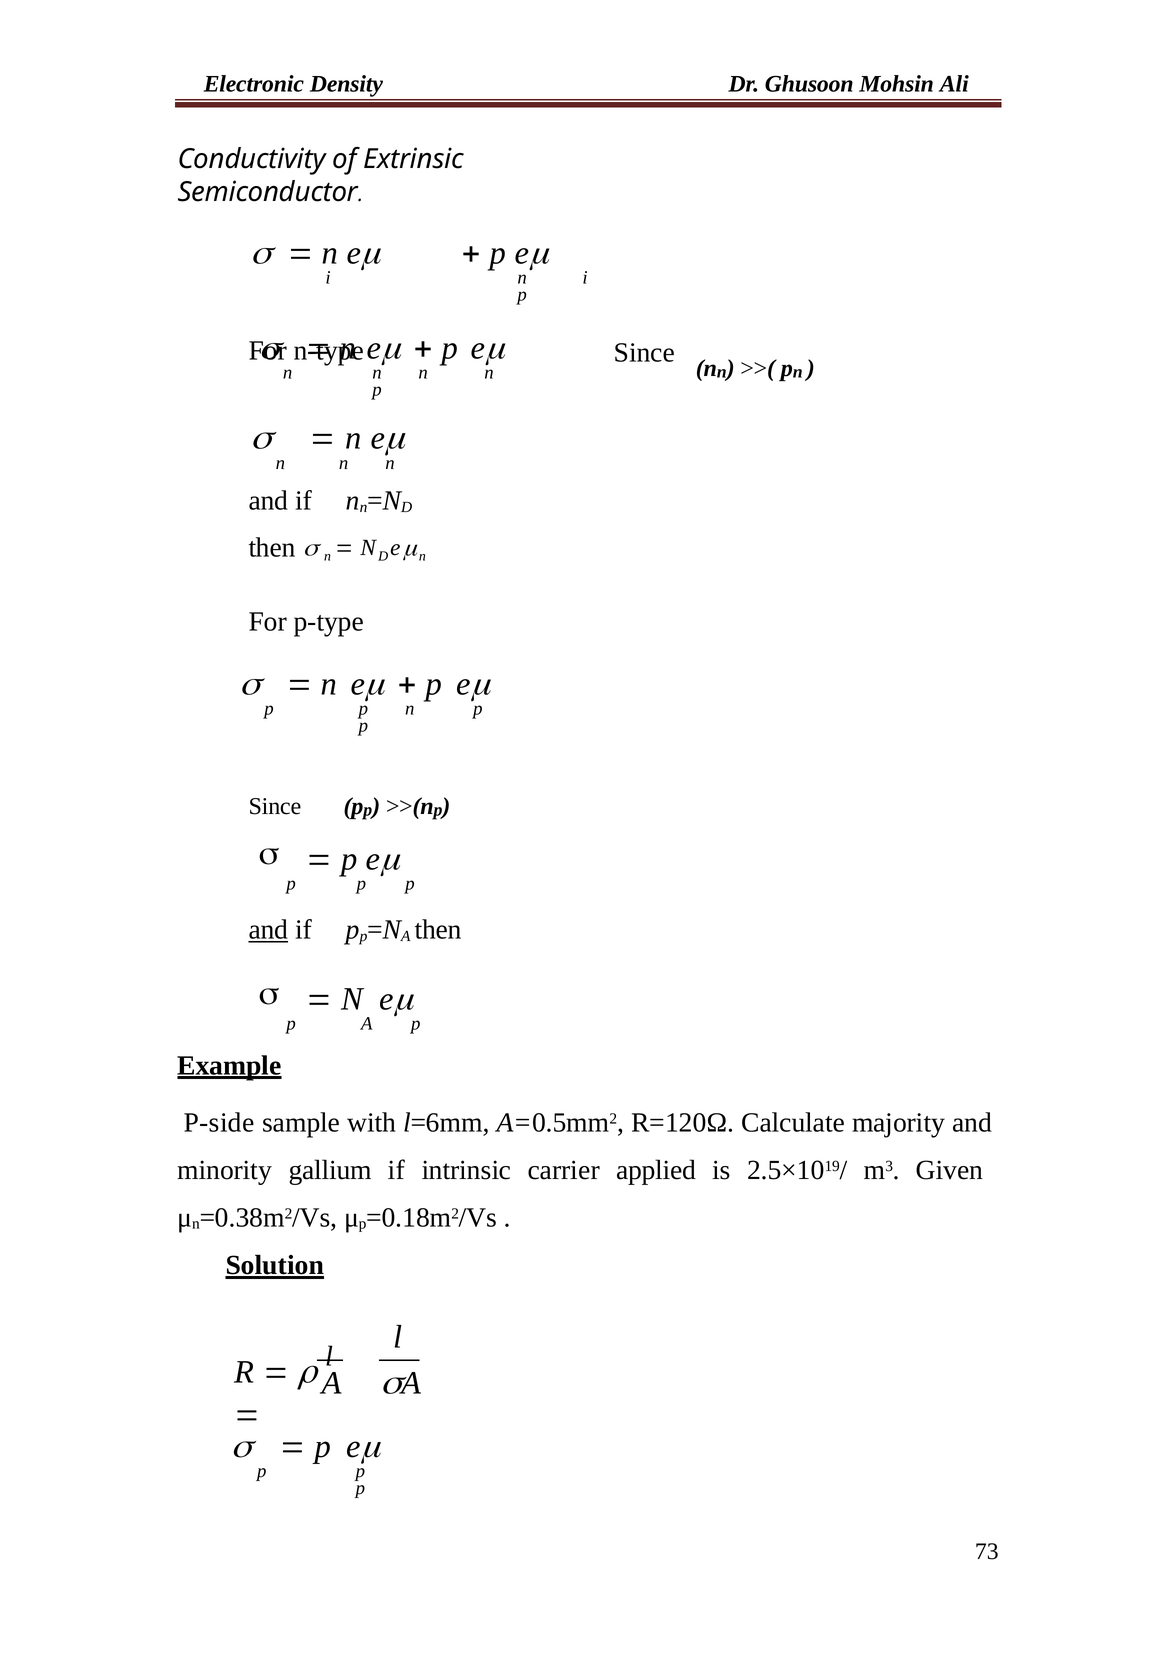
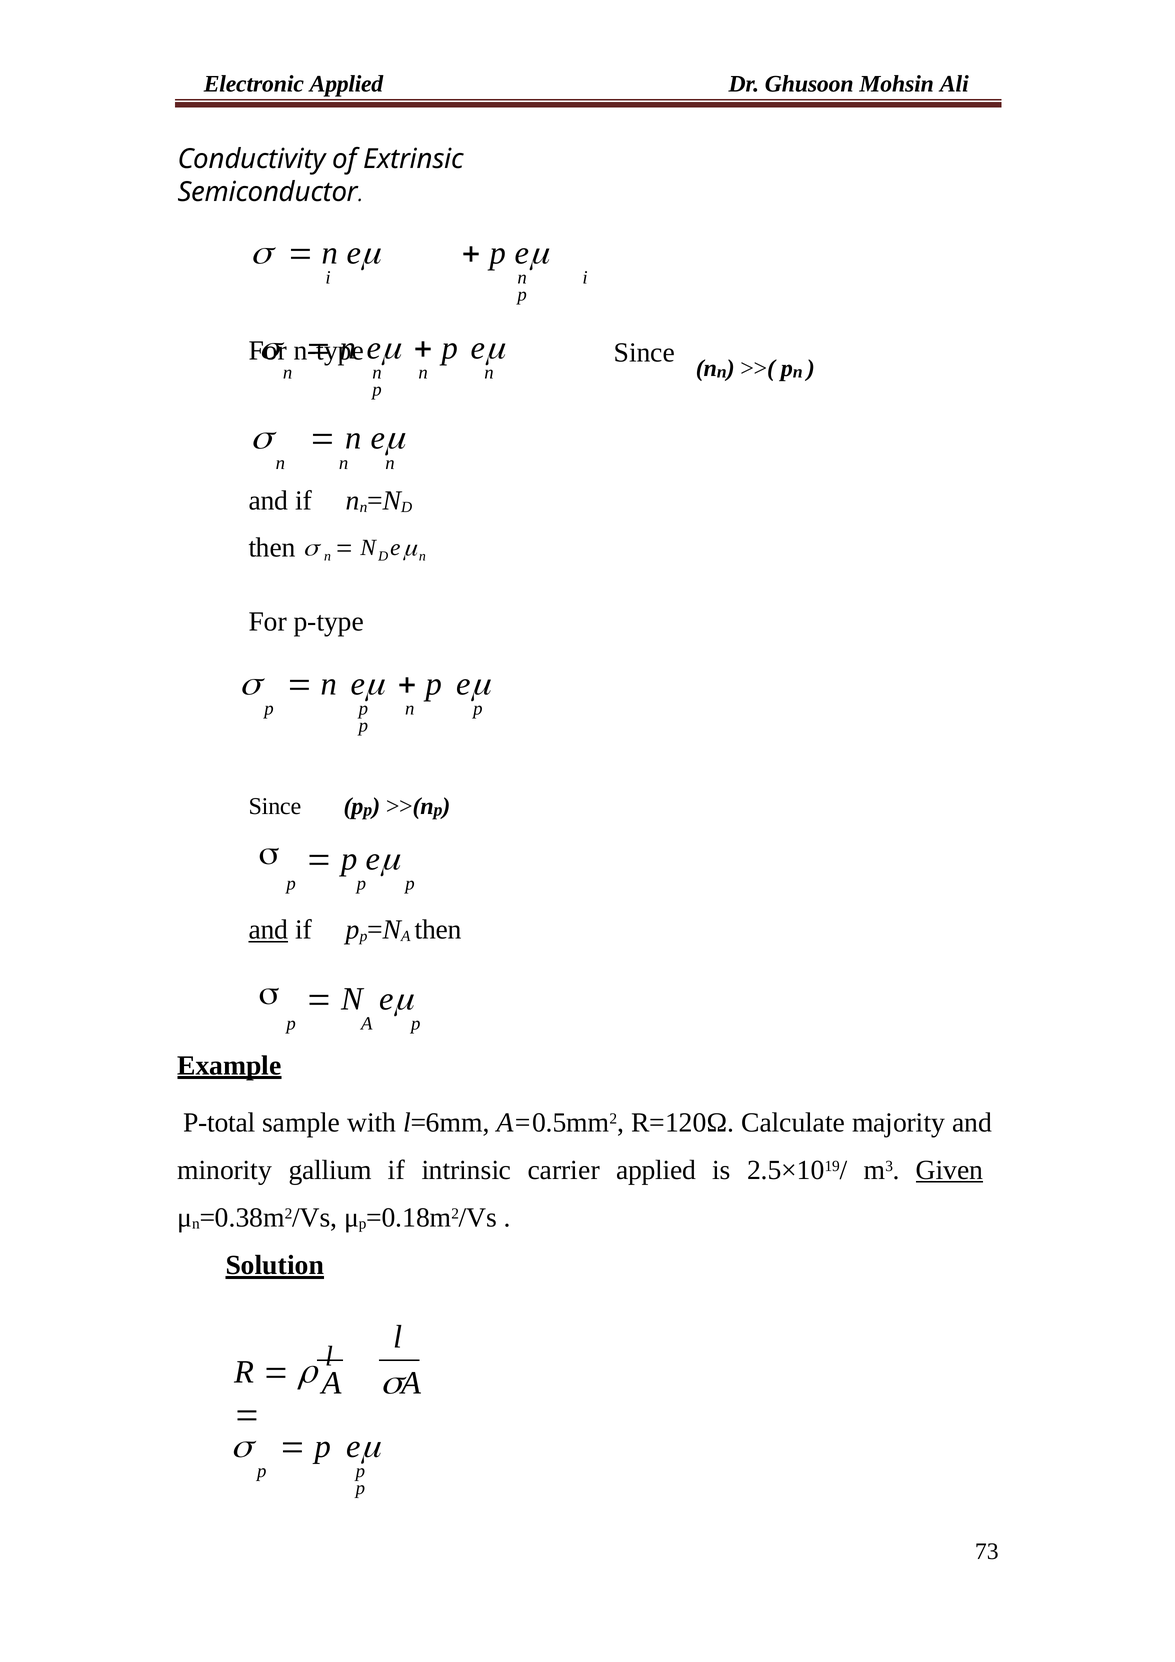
Electronic Density: Density -> Applied
P-side: P-side -> P-total
Given underline: none -> present
